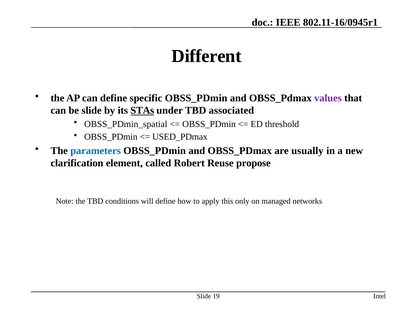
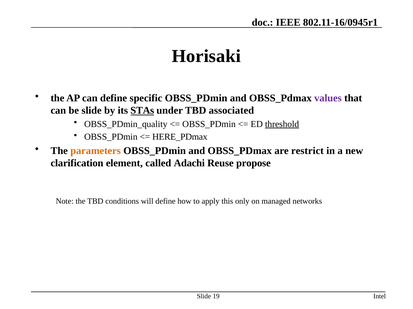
Different: Different -> Horisaki
OBSS_PDmin_spatial: OBSS_PDmin_spatial -> OBSS_PDmin_quality
threshold underline: none -> present
USED_PDmax: USED_PDmax -> HERE_PDmax
parameters colour: blue -> orange
usually: usually -> restrict
Robert: Robert -> Adachi
